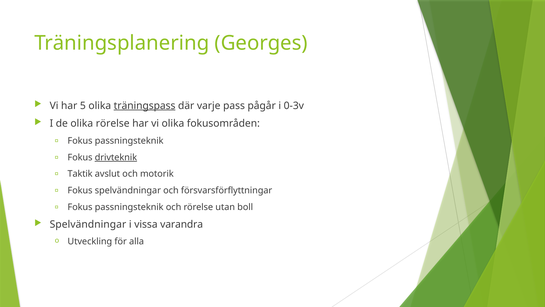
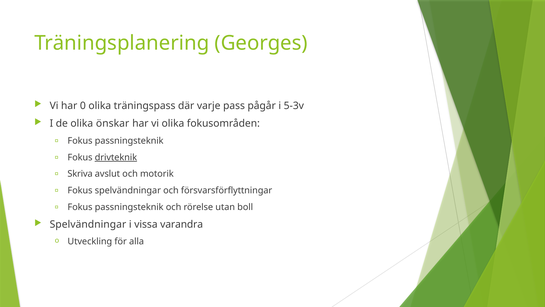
5: 5 -> 0
träningspass underline: present -> none
0-3v: 0-3v -> 5-3v
olika rörelse: rörelse -> önskar
Taktik: Taktik -> Skriva
